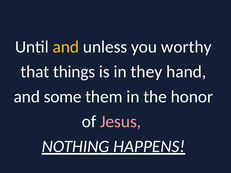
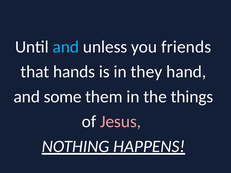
and at (66, 47) colour: yellow -> light blue
worthy: worthy -> friends
things: things -> hands
honor: honor -> things
